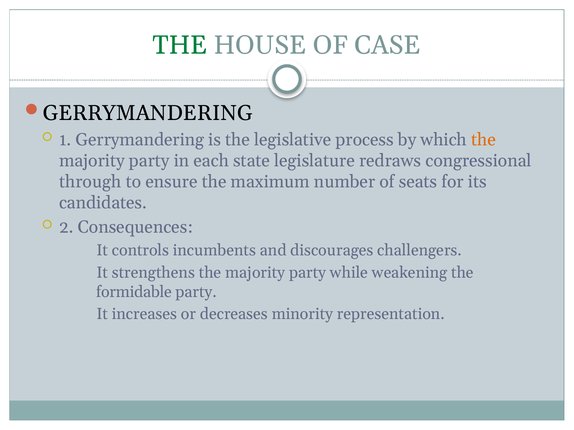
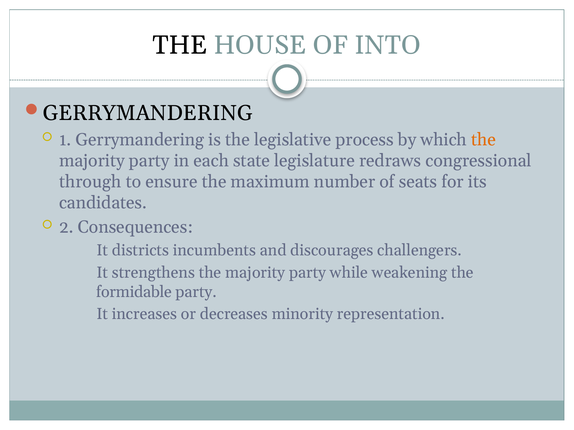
THE at (180, 45) colour: green -> black
CASE: CASE -> INTO
controls: controls -> districts
